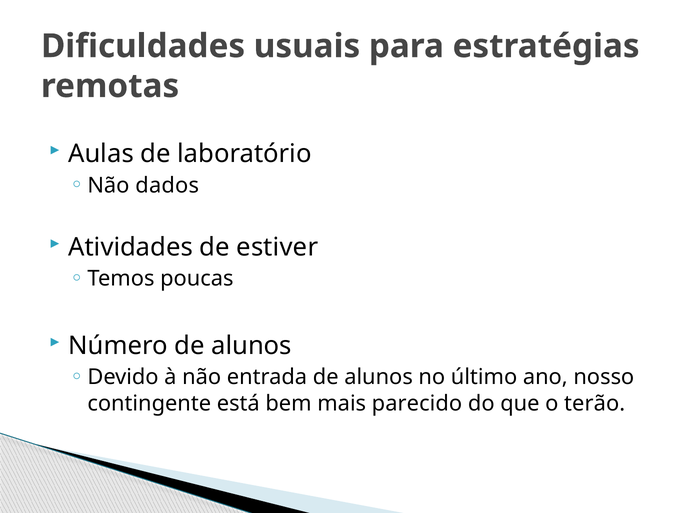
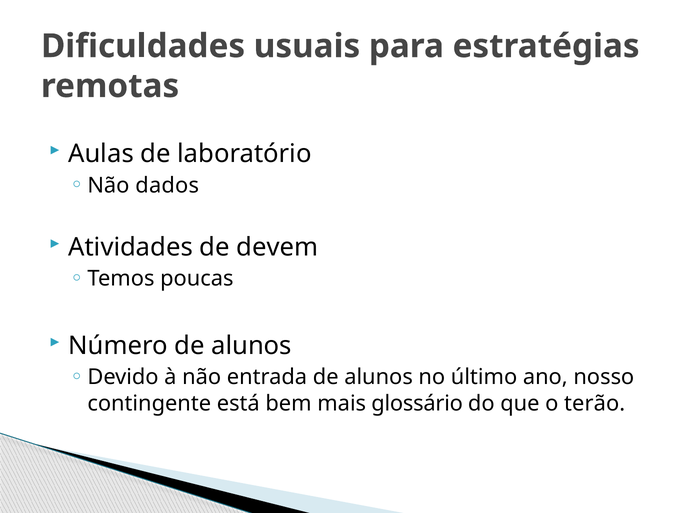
estiver: estiver -> devem
parecido: parecido -> glossário
